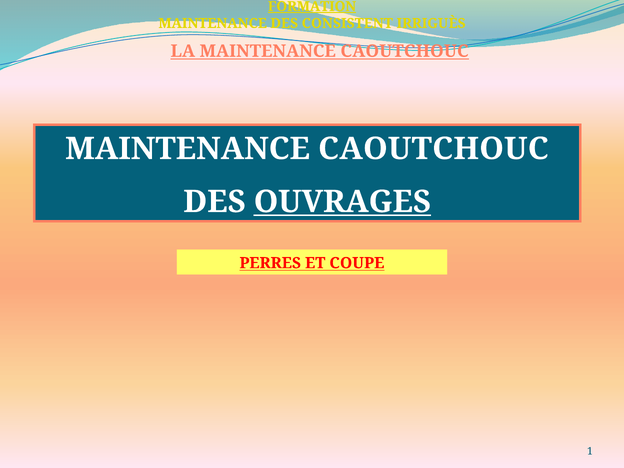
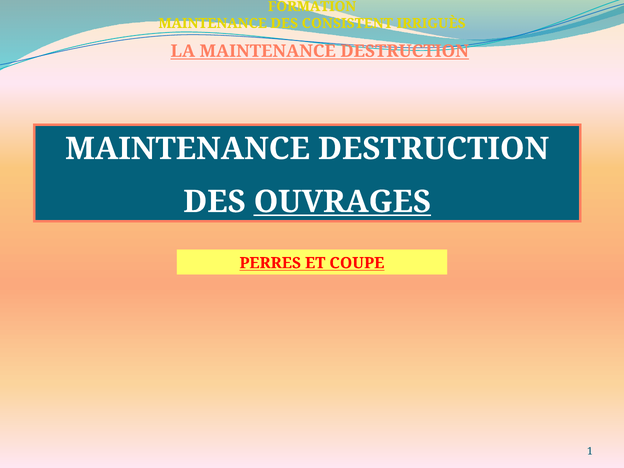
FORMATION underline: present -> none
LA MAINTENANCE CAOUTCHOUC: CAOUTCHOUC -> DESTRUCTION
CAOUTCHOUC at (433, 149): CAOUTCHOUC -> DESTRUCTION
